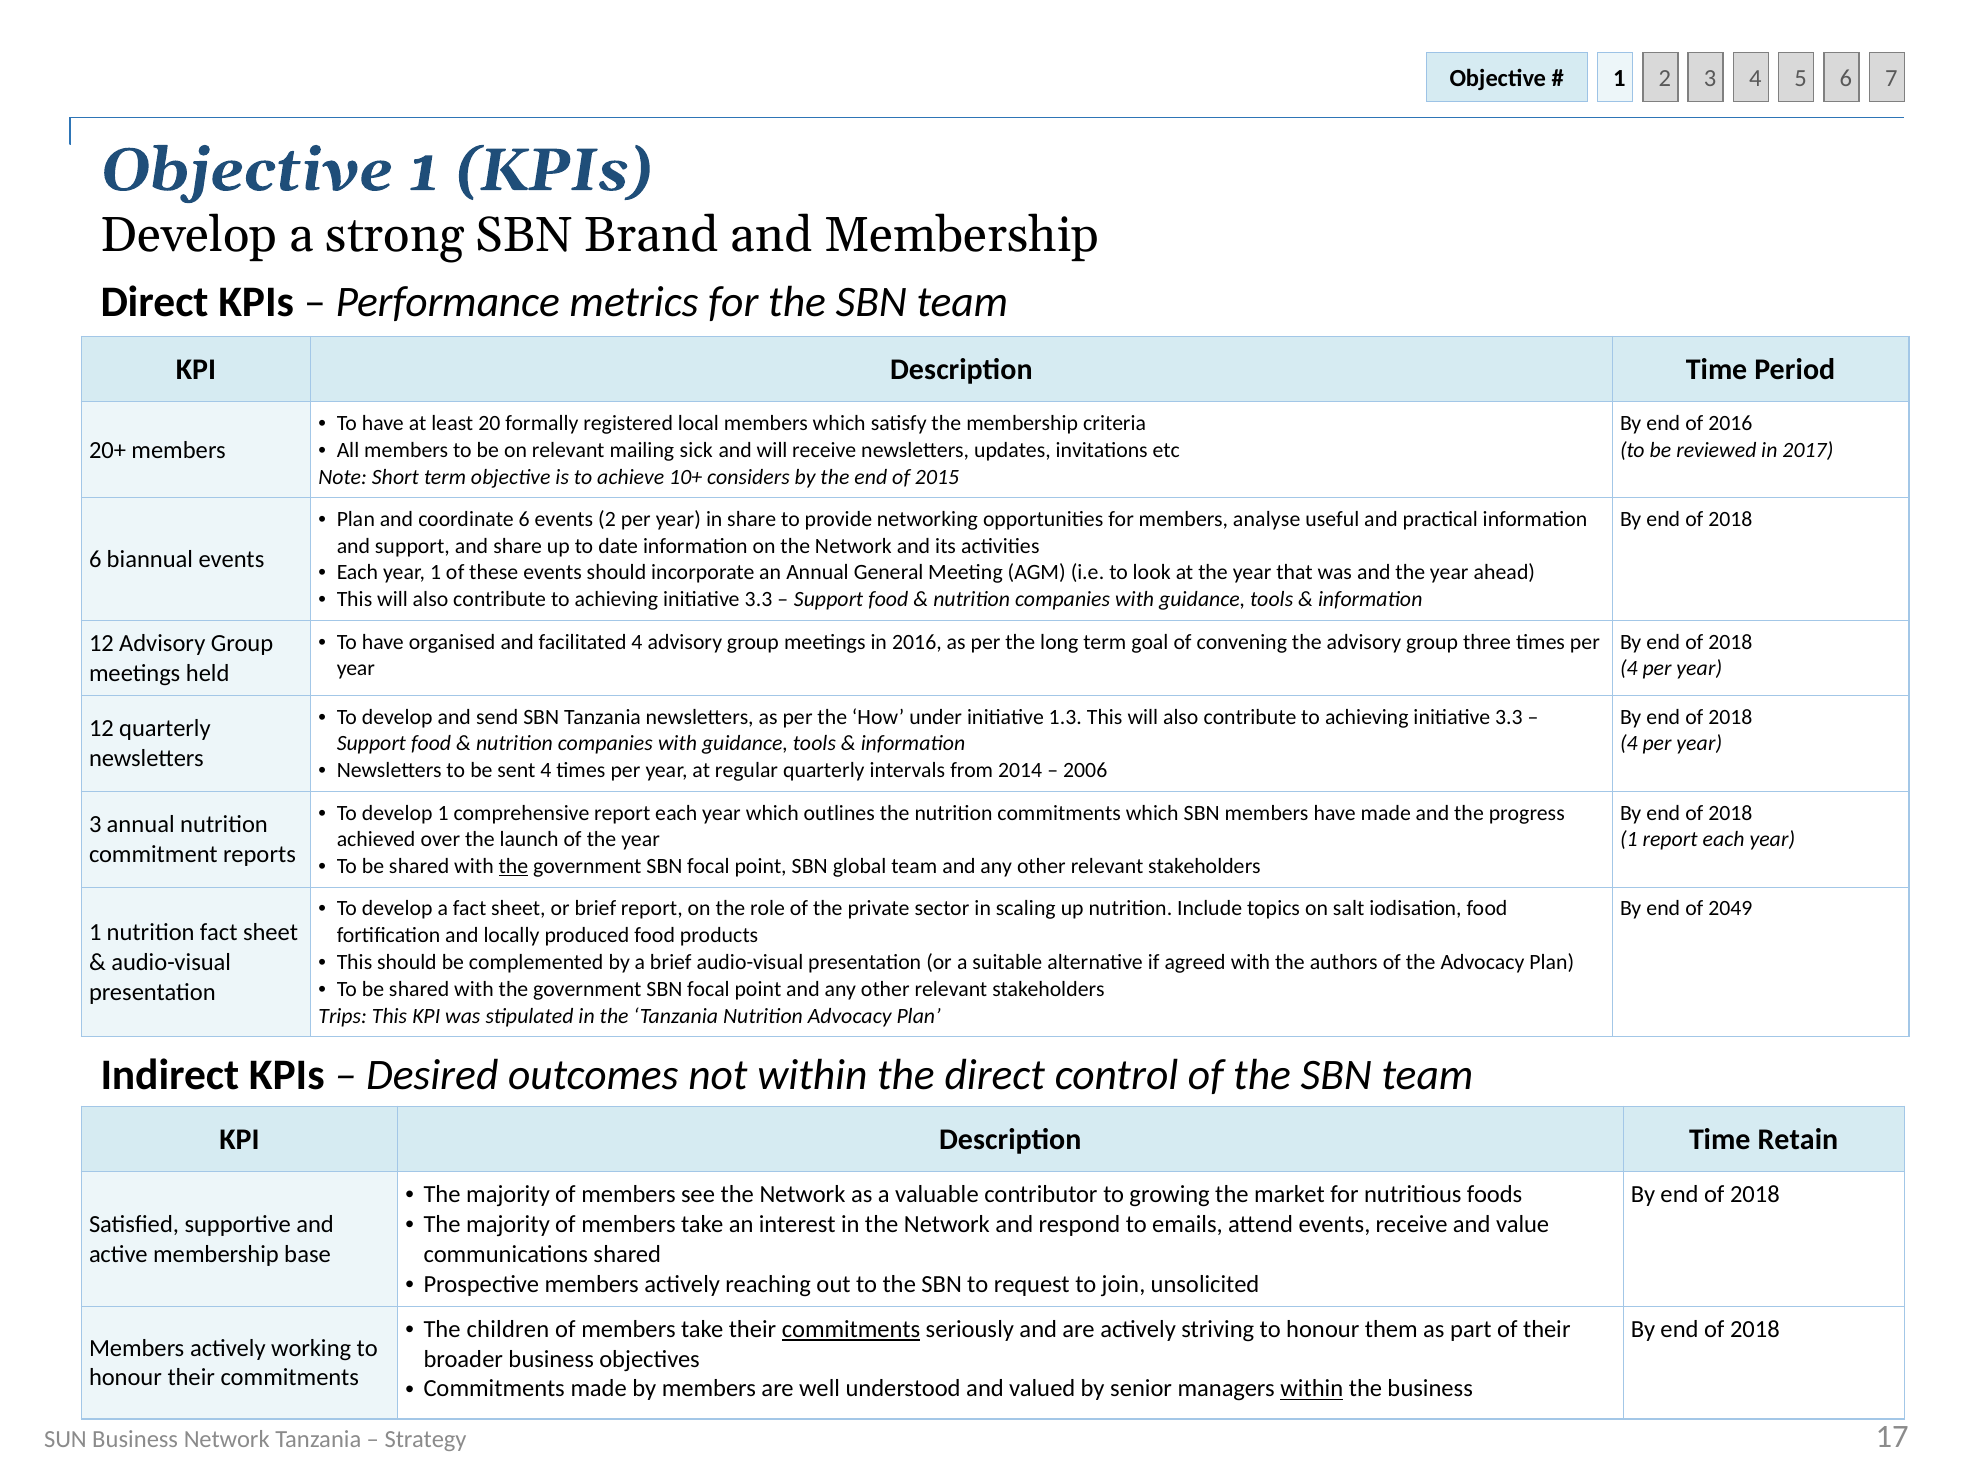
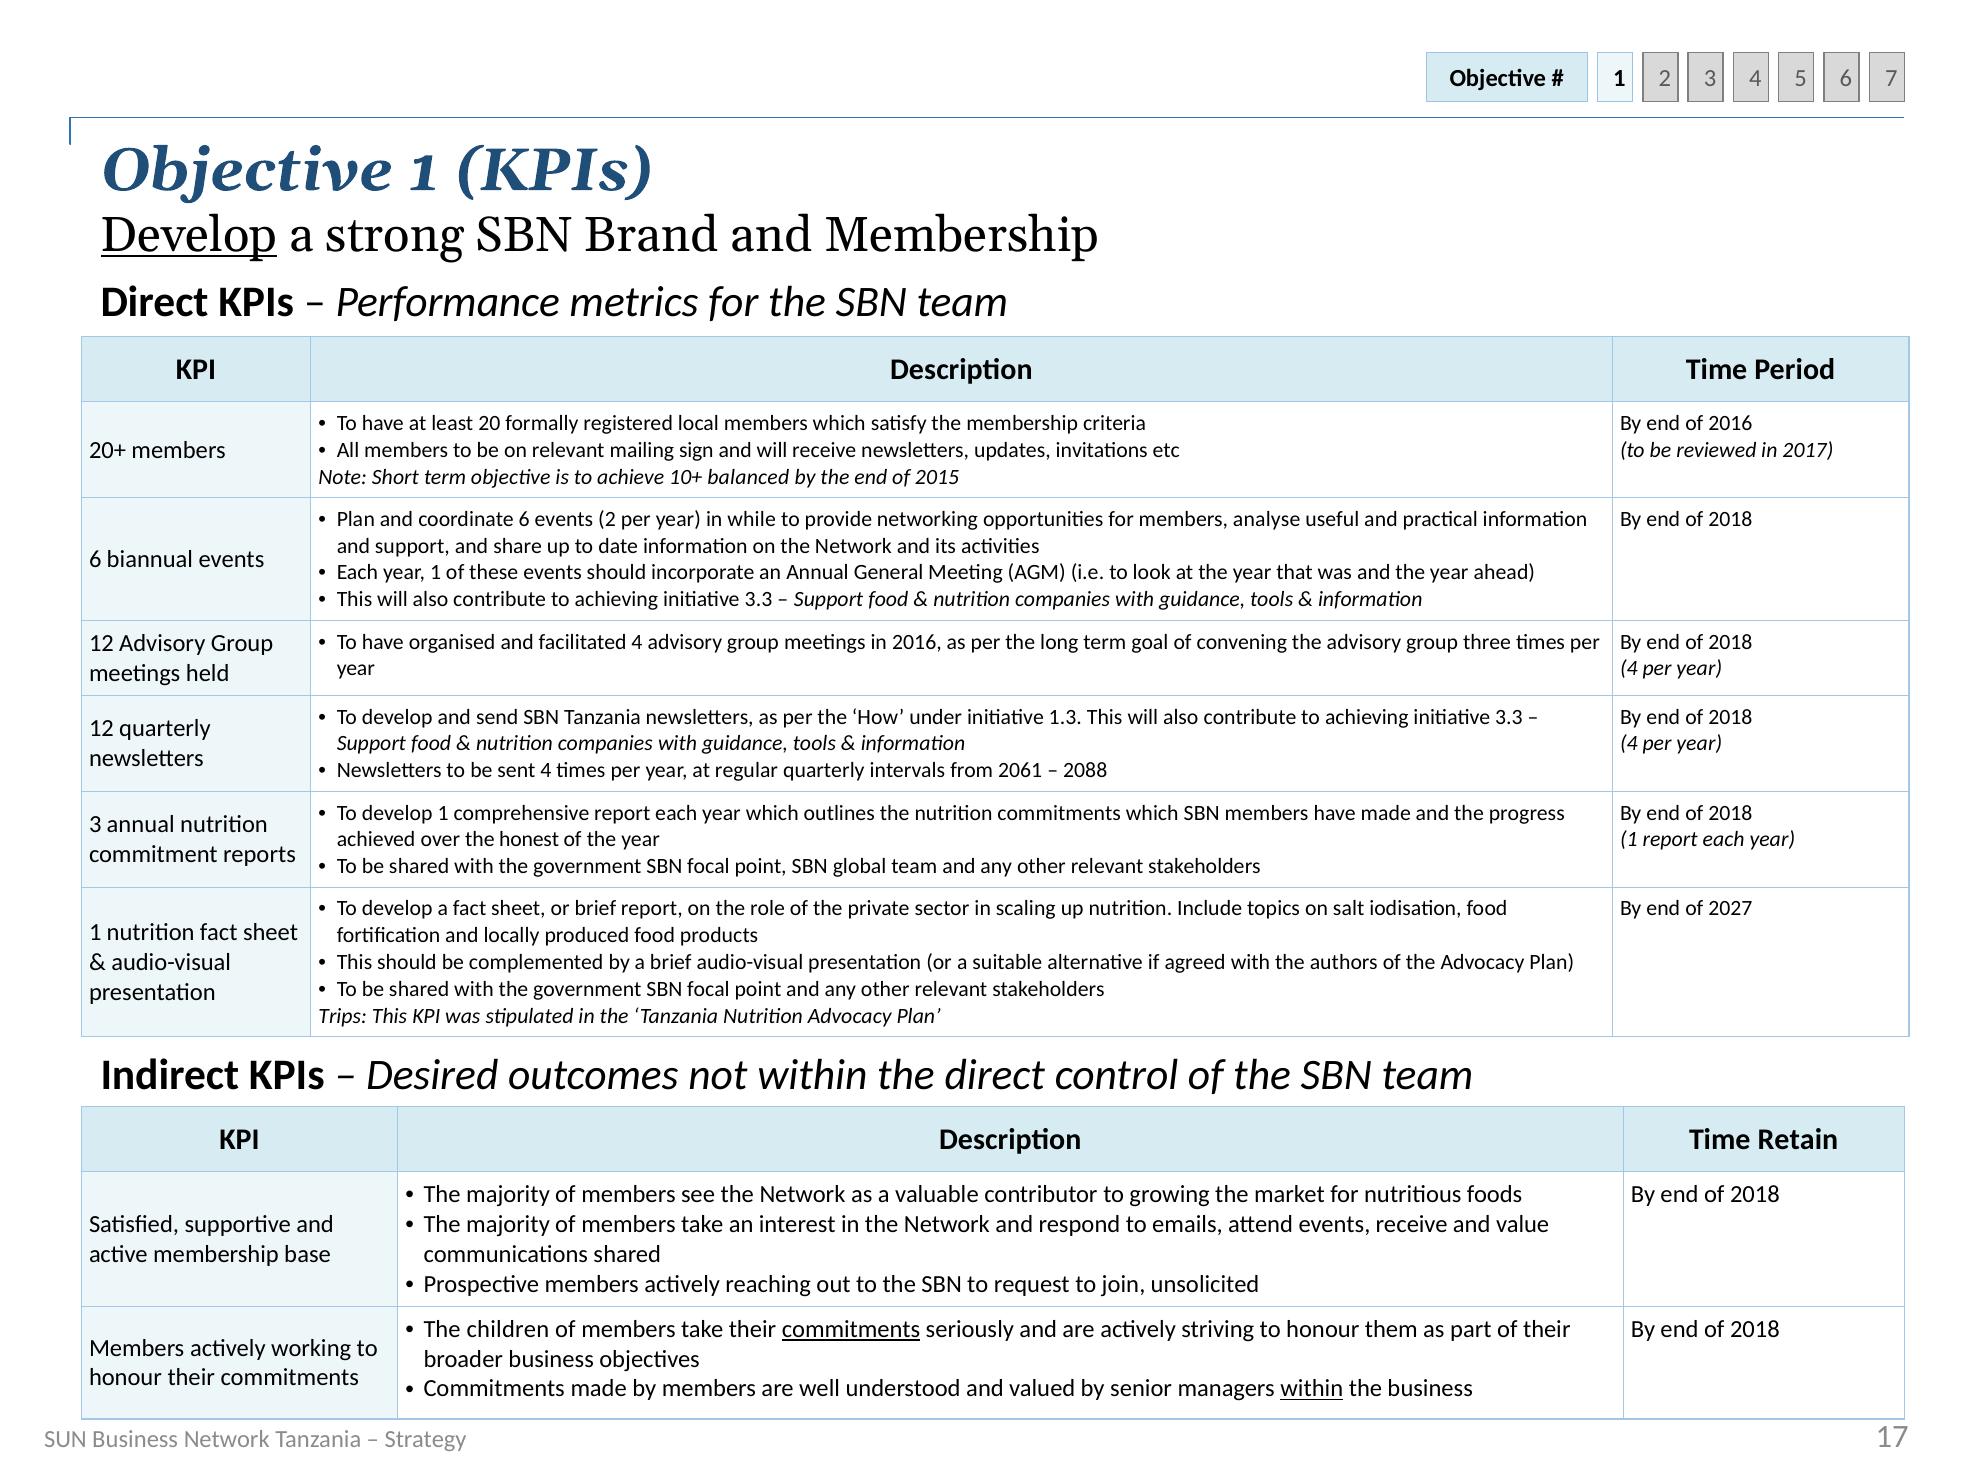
Develop at (189, 235) underline: none -> present
sick: sick -> sign
considers: considers -> balanced
in share: share -> while
2014: 2014 -> 2061
2006: 2006 -> 2088
launch: launch -> honest
the at (513, 866) underline: present -> none
2049: 2049 -> 2027
